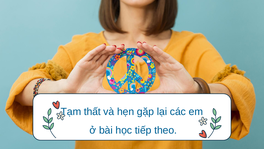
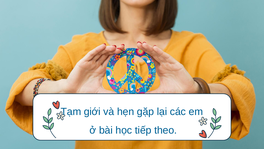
thất: thất -> giới
